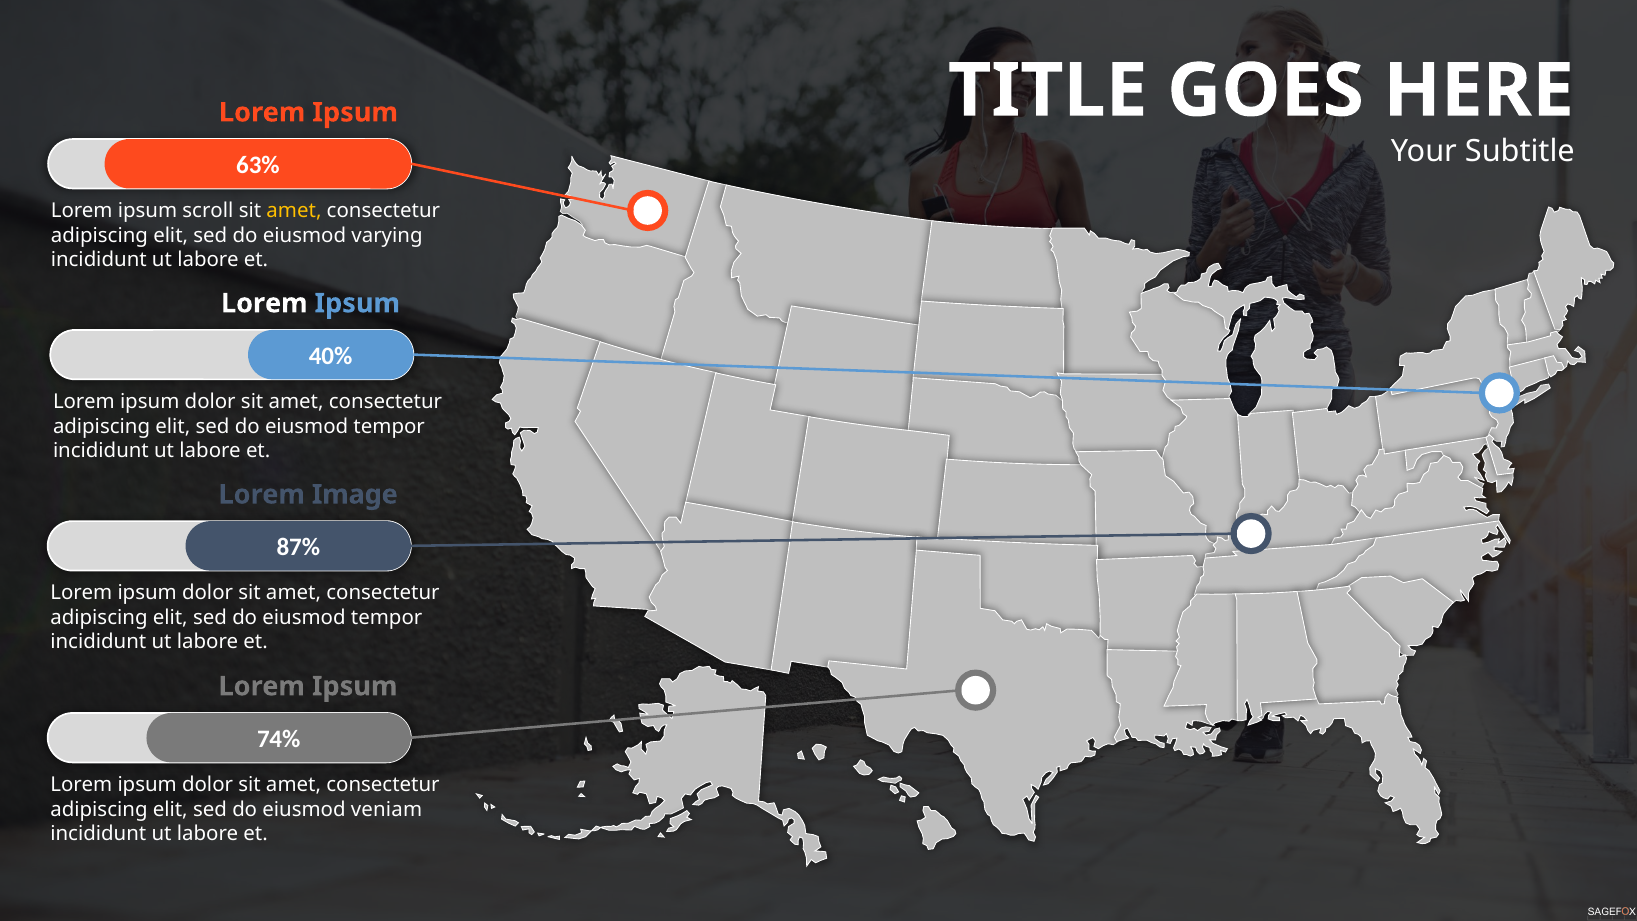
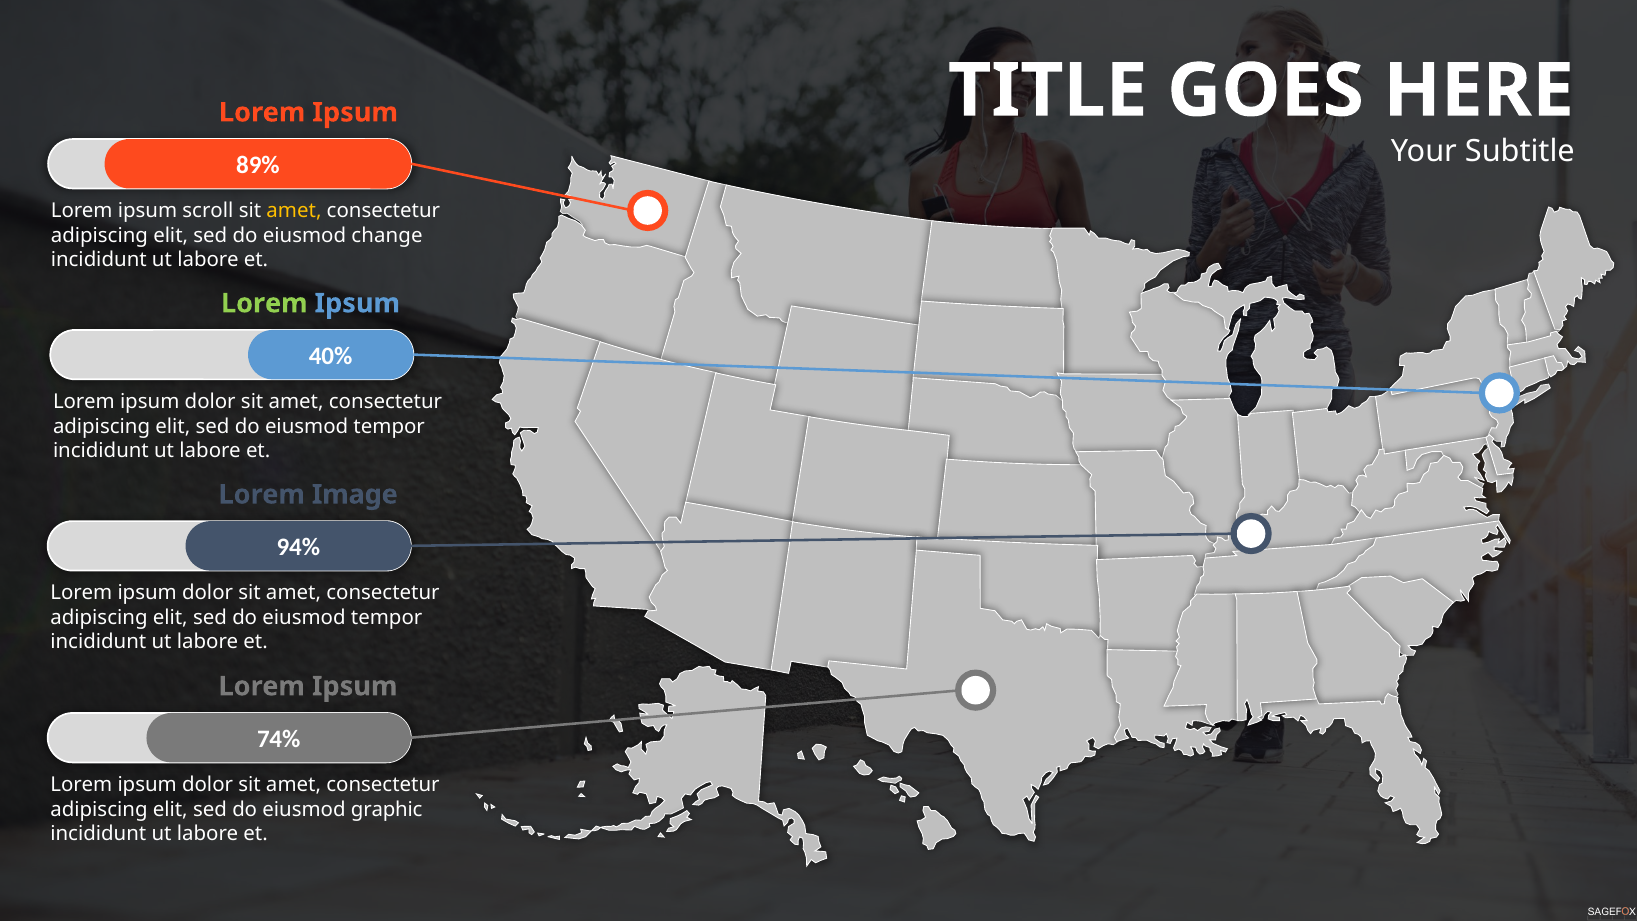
63%: 63% -> 89%
varying: varying -> change
Lorem at (264, 303) colour: white -> light green
87%: 87% -> 94%
veniam: veniam -> graphic
